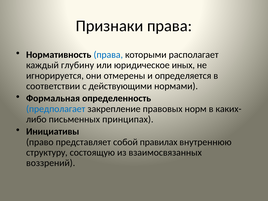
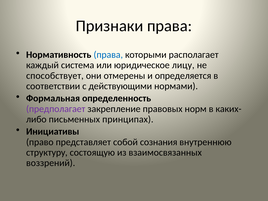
глубину: глубину -> система
иных: иных -> лицу
игнорируется: игнорируется -> способствует
предполагает colour: blue -> purple
правилах: правилах -> сознания
